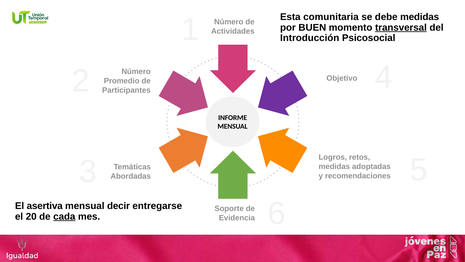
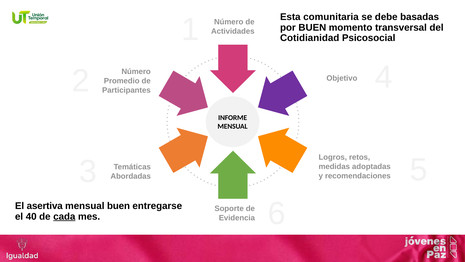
debe medidas: medidas -> basadas
transversal underline: present -> none
Introducción: Introducción -> Cotidianidad
mensual decir: decir -> buen
20: 20 -> 40
